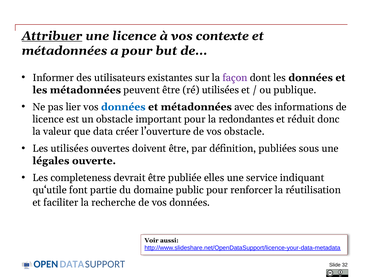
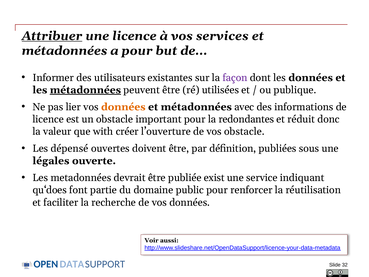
contexte: contexte -> services
métadonnées at (85, 90) underline: none -> present
données at (123, 107) colour: blue -> orange
data: data -> with
Les utilisées: utilisées -> dépensé
completeness: completeness -> metadonnées
elles: elles -> exist
qu‘utile: qu‘utile -> qu‘does
